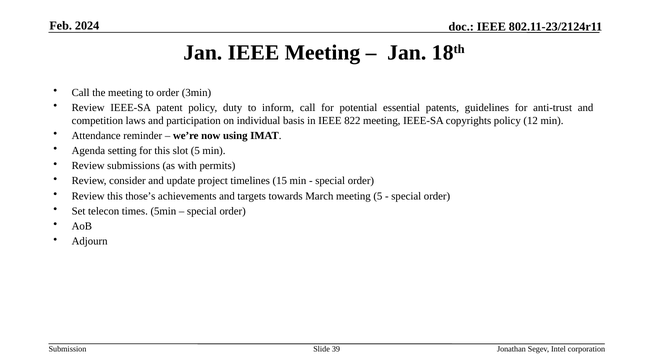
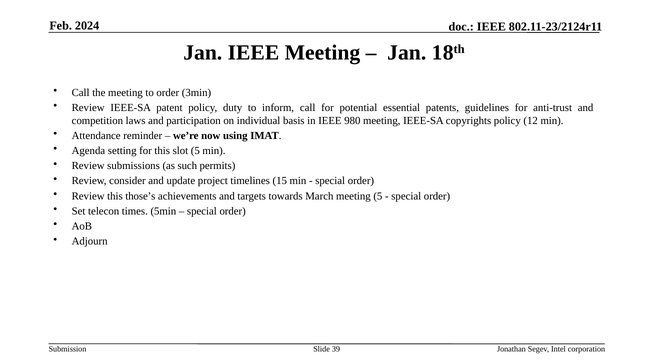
822: 822 -> 980
with: with -> such
